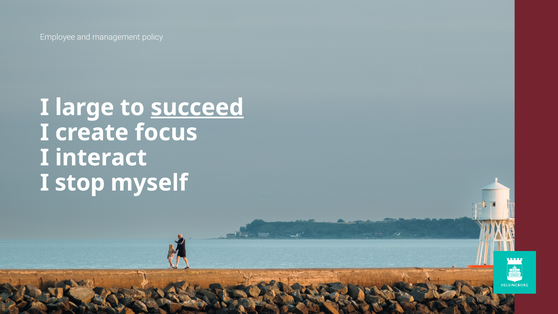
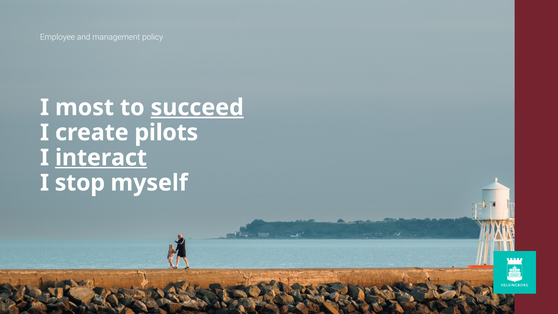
large: large -> most
focus: focus -> pilots
interact underline: none -> present
